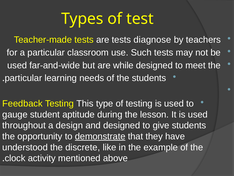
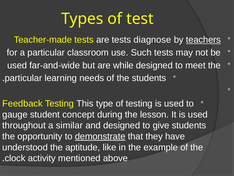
teachers underline: none -> present
aptitude: aptitude -> concept
design: design -> similar
discrete: discrete -> aptitude
